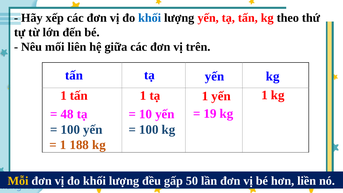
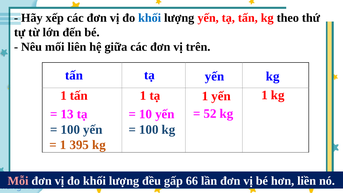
19: 19 -> 52
48: 48 -> 13
188: 188 -> 395
Mỗi colour: yellow -> pink
50: 50 -> 66
